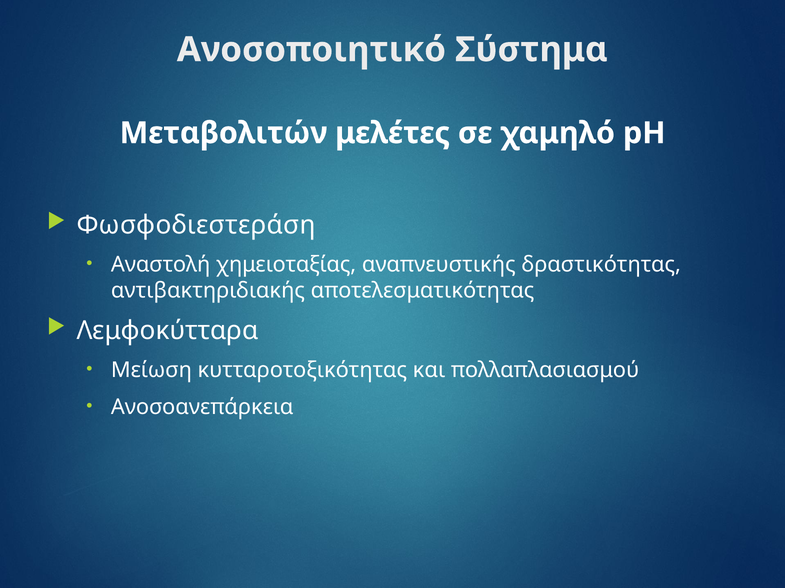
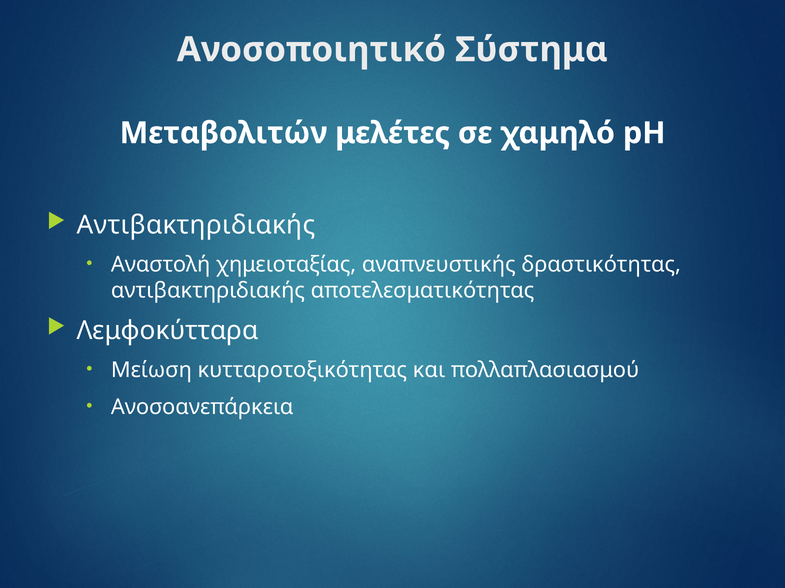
Φωσφοδιεστεράση at (196, 225): Φωσφοδιεστεράση -> Αντιβακτηριδιακής
